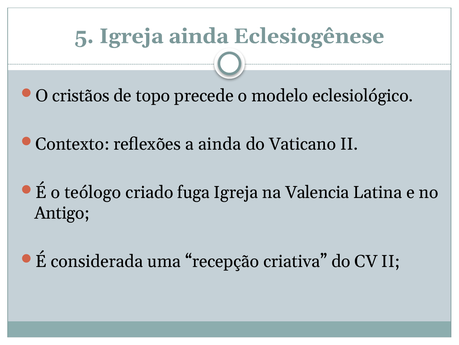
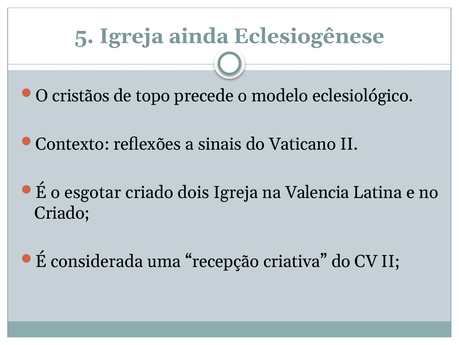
a ainda: ainda -> sinais
teólogo: teólogo -> esgotar
fuga: fuga -> dois
Antigo at (62, 213): Antigo -> Criado
